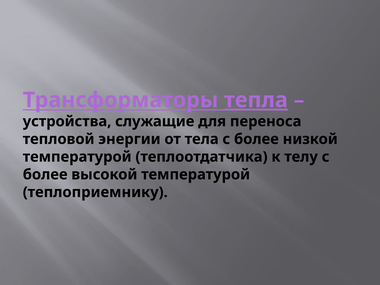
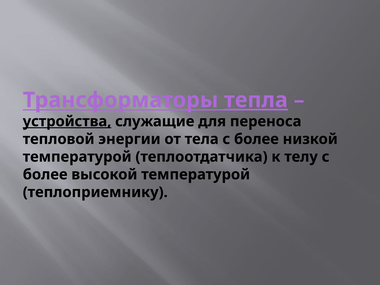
устройства underline: none -> present
